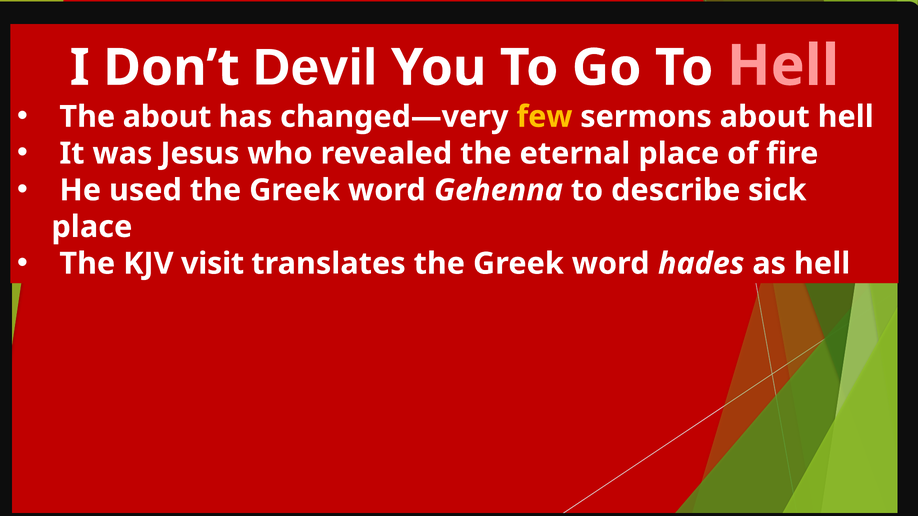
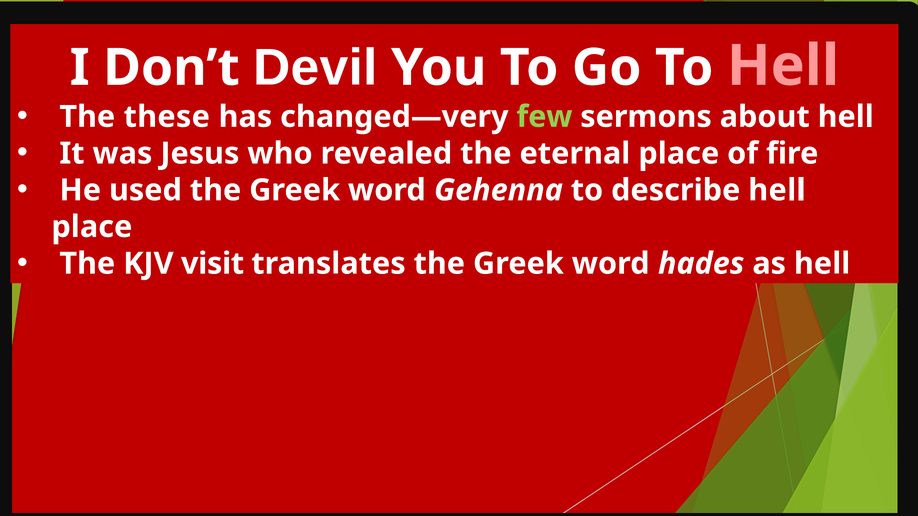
The about: about -> these
few colour: yellow -> light green
describe sick: sick -> hell
